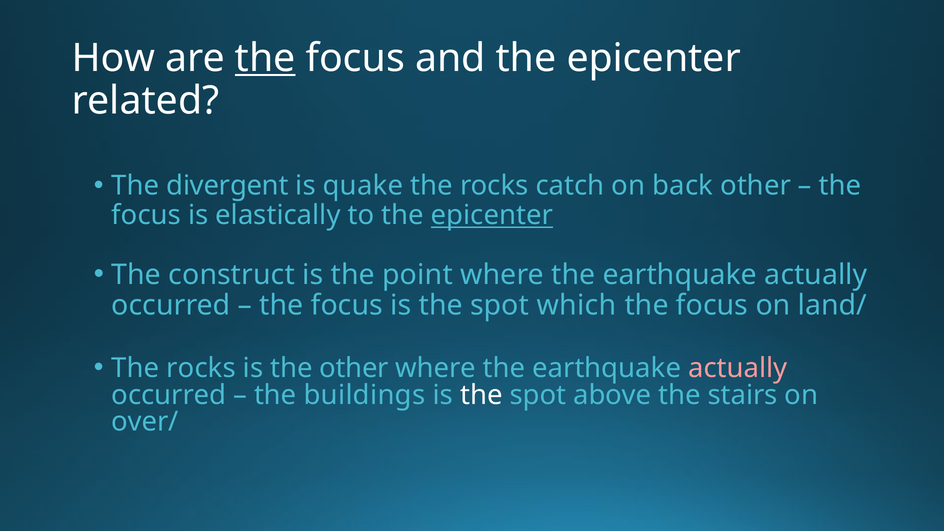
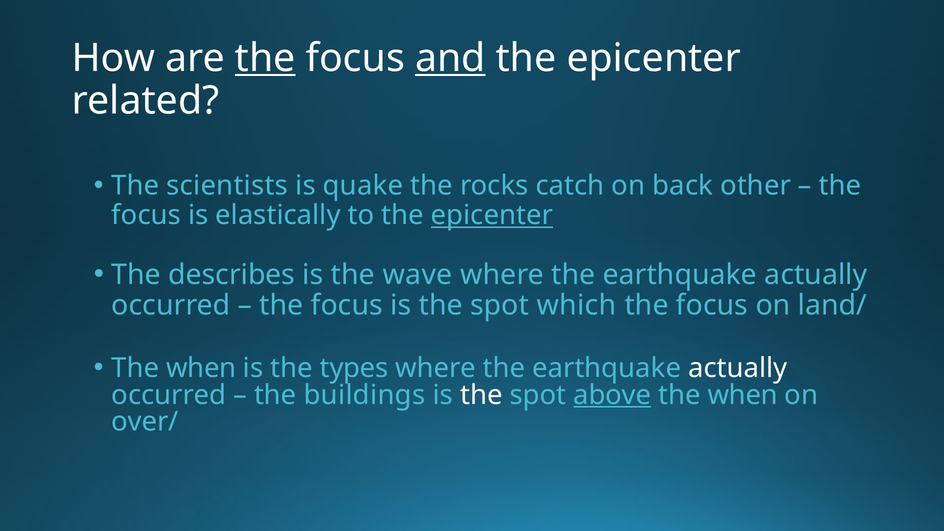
and underline: none -> present
divergent: divergent -> scientists
construct: construct -> describes
point: point -> wave
rocks at (201, 368): rocks -> when
the other: other -> types
actually at (738, 368) colour: pink -> white
above underline: none -> present
stairs at (743, 395): stairs -> when
